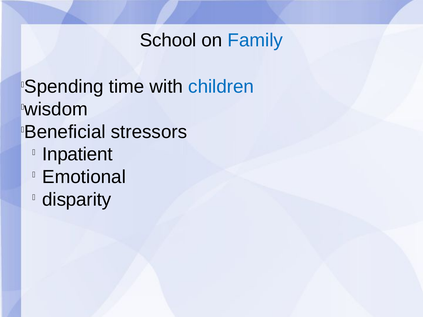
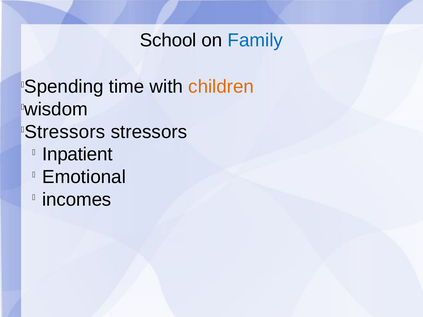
children colour: blue -> orange
Beneficial at (65, 132): Beneficial -> Stressors
disparity: disparity -> incomes
